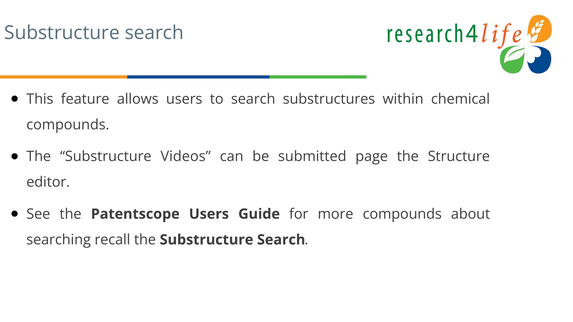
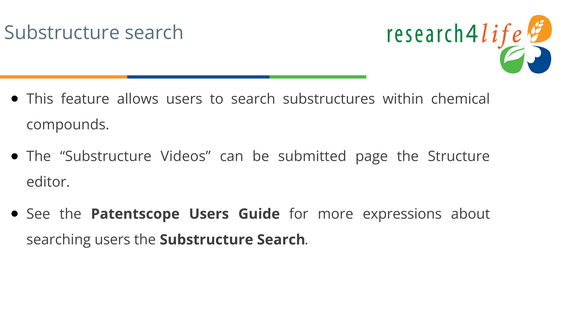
more compounds: compounds -> expressions
searching recall: recall -> users
